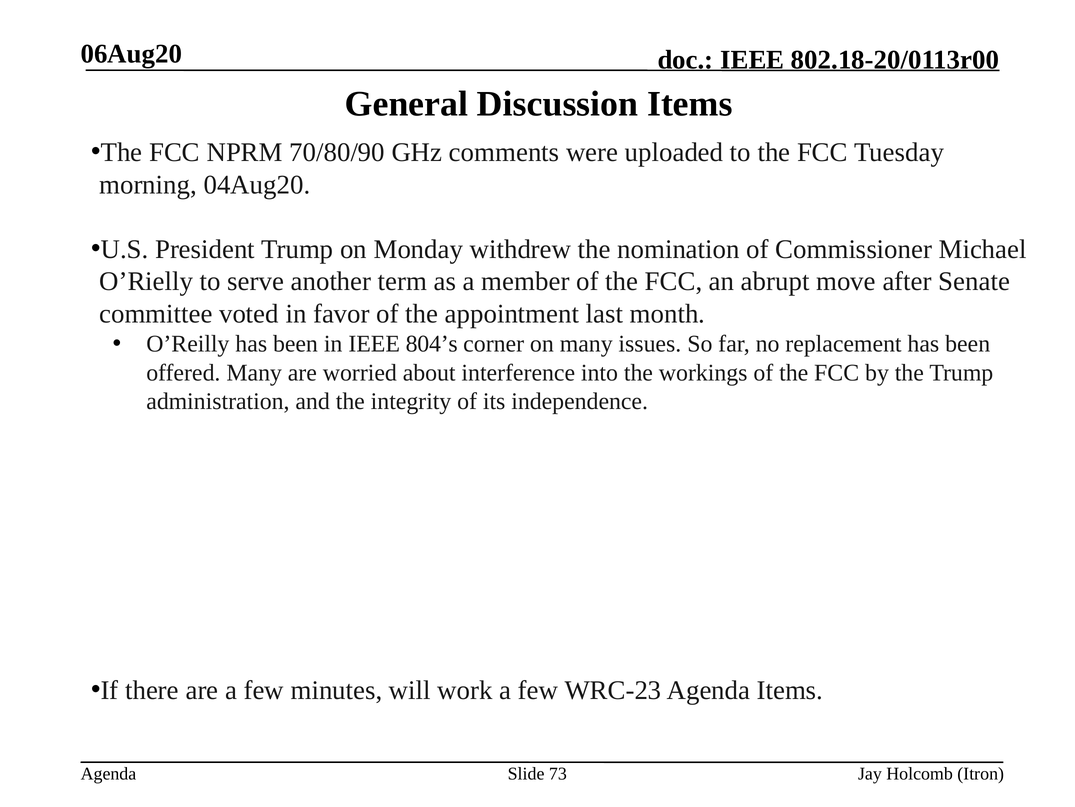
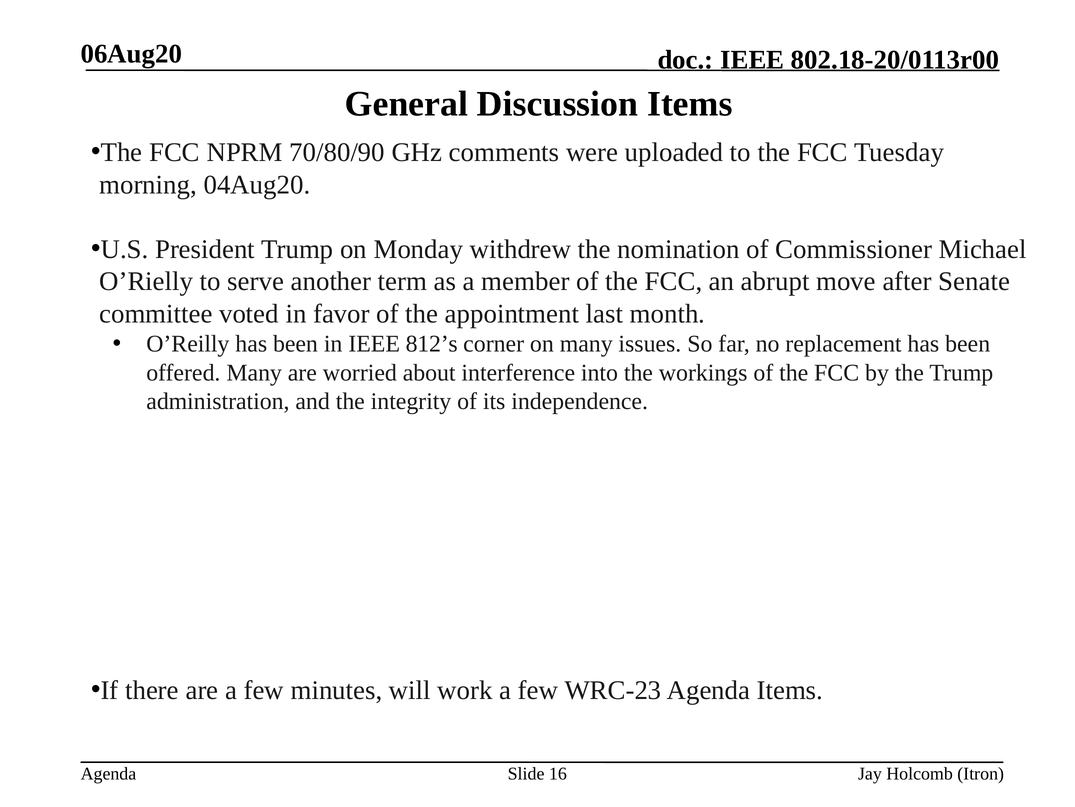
804’s: 804’s -> 812’s
73: 73 -> 16
